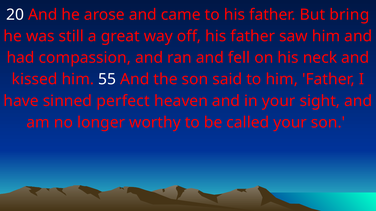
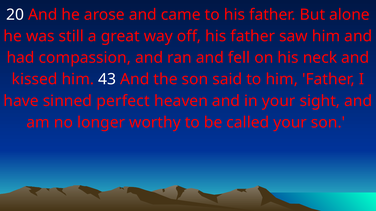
bring: bring -> alone
55: 55 -> 43
